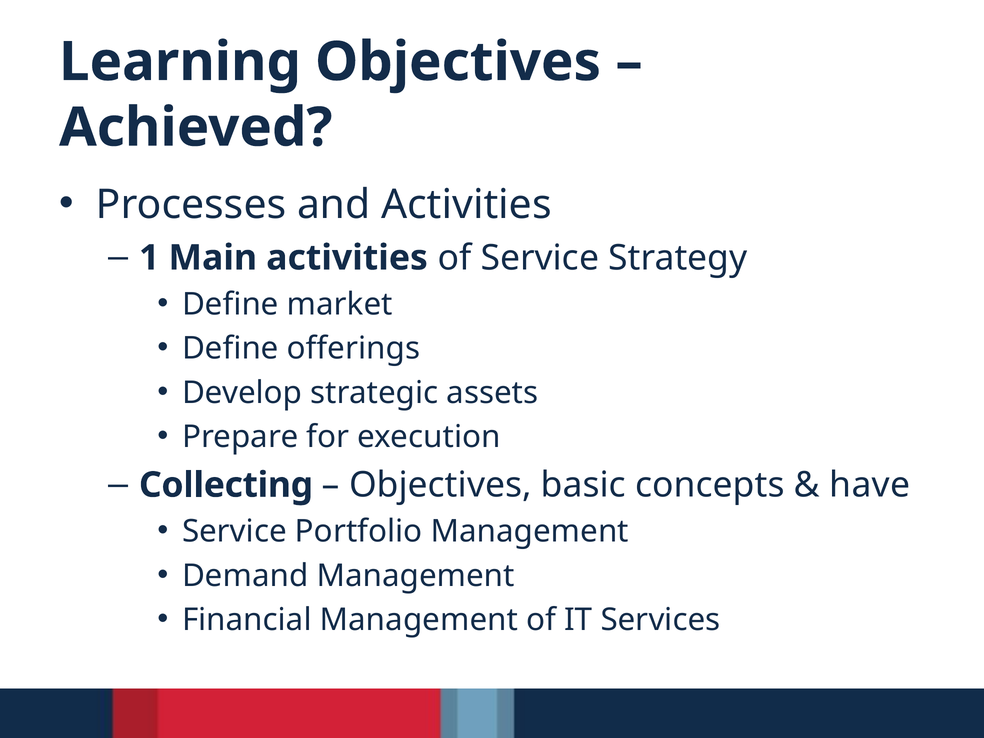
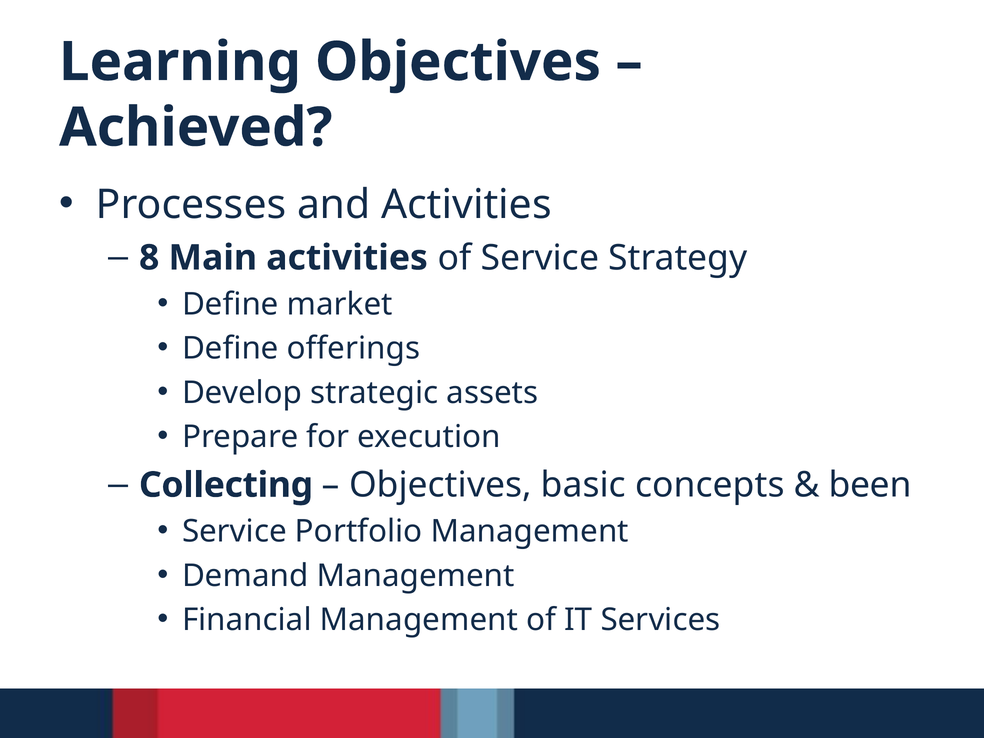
1: 1 -> 8
have: have -> been
